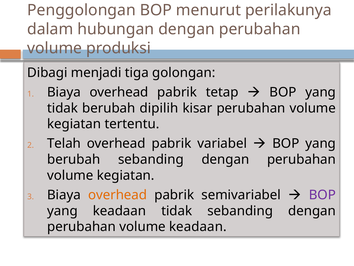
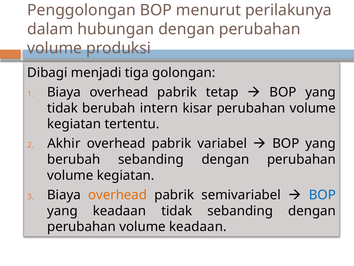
dipilih: dipilih -> intern
Telah: Telah -> Akhir
BOP at (322, 195) colour: purple -> blue
